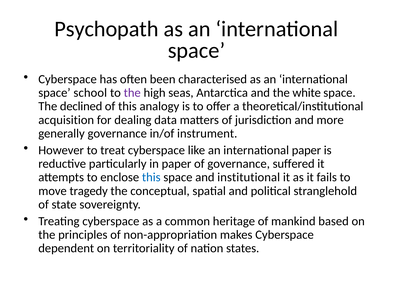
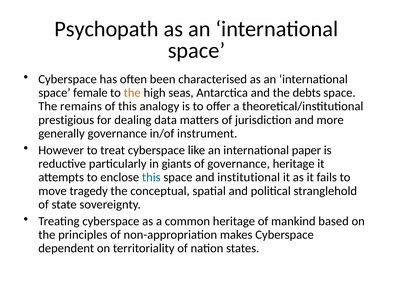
school: school -> female
the at (132, 93) colour: purple -> orange
white: white -> debts
declined: declined -> remains
acquisition: acquisition -> prestigious
in paper: paper -> giants
governance suffered: suffered -> heritage
